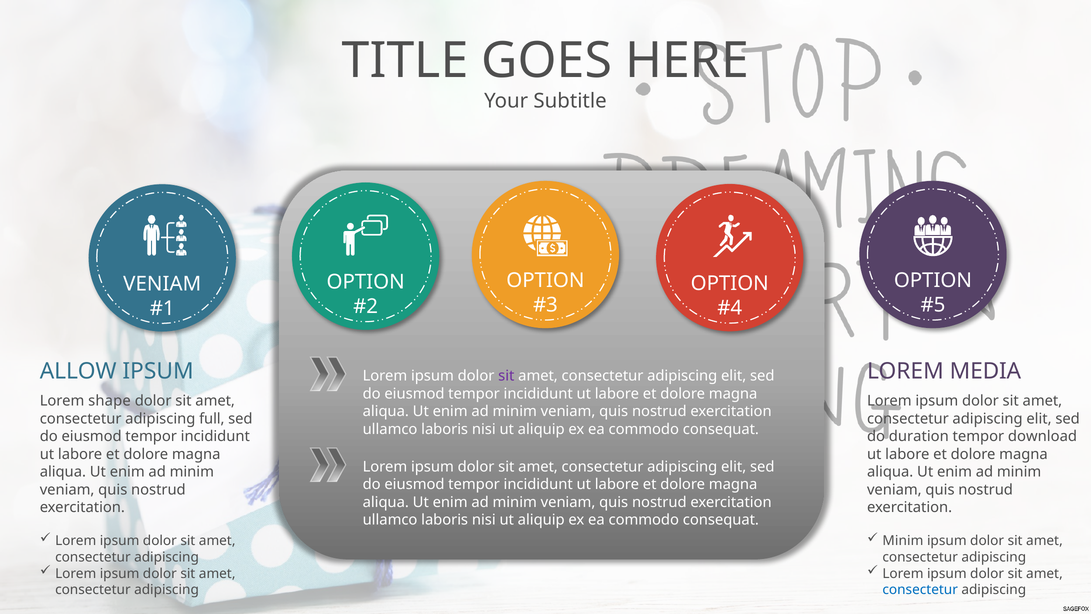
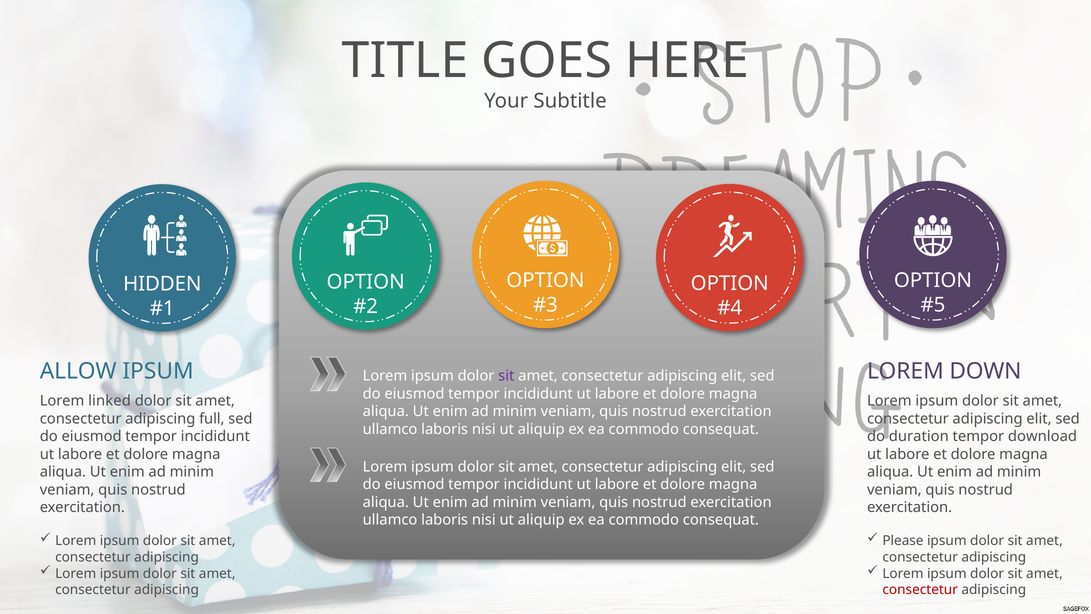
VENIAM at (162, 284): VENIAM -> HIDDEN
MEDIA: MEDIA -> DOWN
shape: shape -> linked
Minim at (903, 541): Minim -> Please
consectetur at (920, 590) colour: blue -> red
